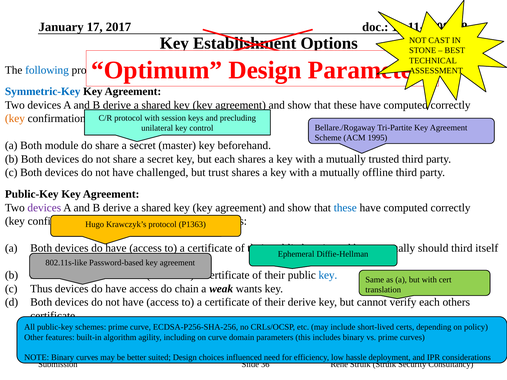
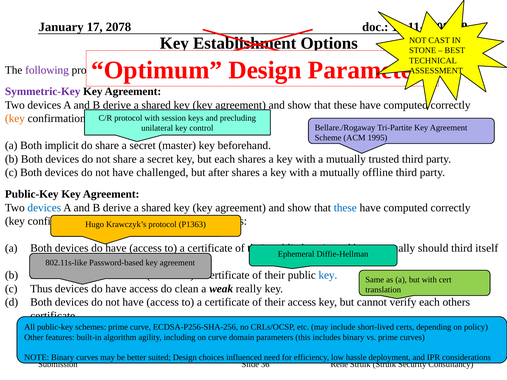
2017: 2017 -> 2078
following at (47, 70) colour: blue -> purple
Symmetric-Key colour: blue -> purple
module: module -> implicit
trust: trust -> after
devices at (44, 208) colour: purple -> blue
chain: chain -> clean
wants: wants -> really
their derive: derive -> access
